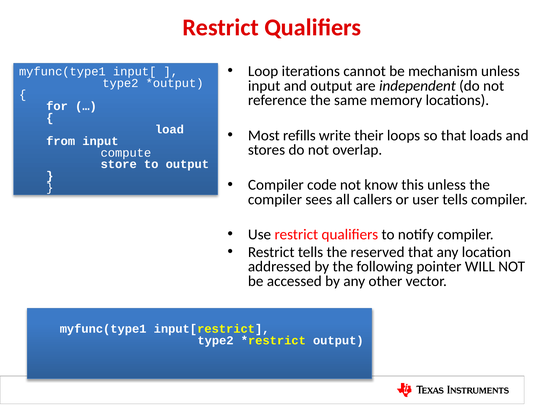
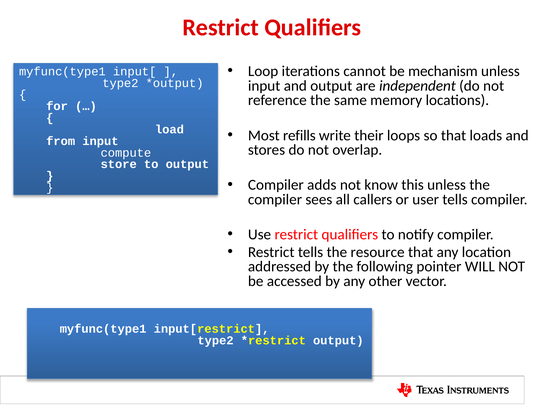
code: code -> adds
reserved: reserved -> resource
